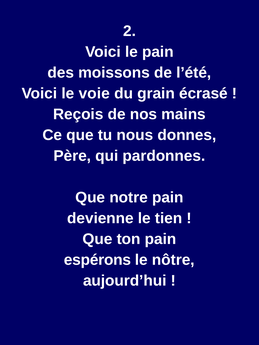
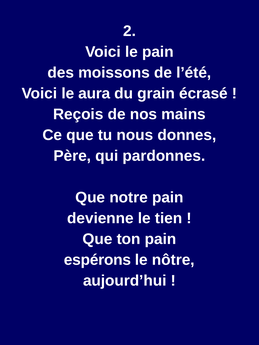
voie: voie -> aura
